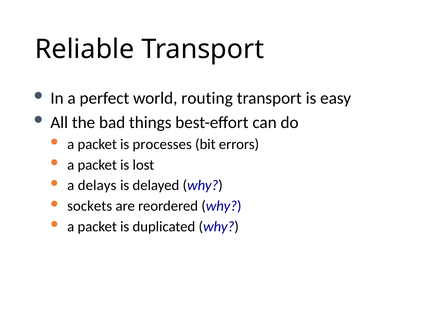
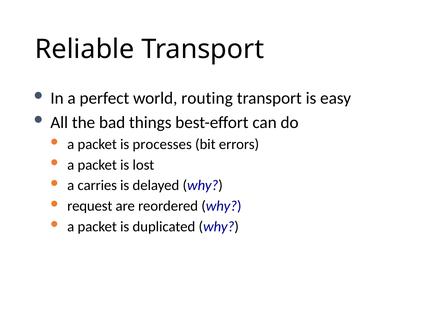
delays: delays -> carries
sockets: sockets -> request
